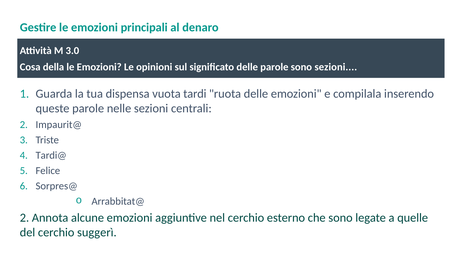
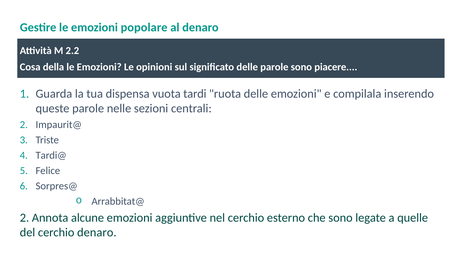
principali: principali -> popolare
3.0: 3.0 -> 2.2
sono sezioni: sezioni -> piacere
cerchio suggerì: suggerì -> denaro
